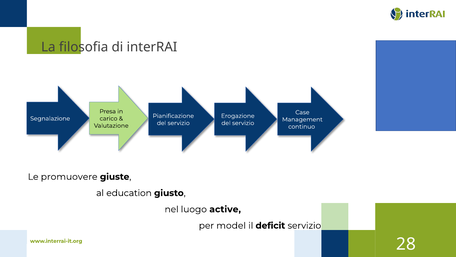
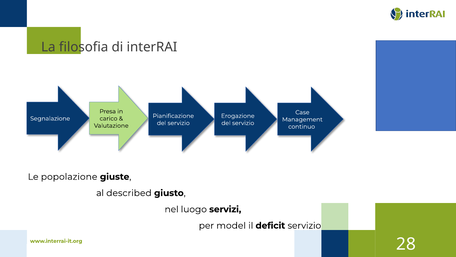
promuovere: promuovere -> popolazione
education: education -> described
active: active -> servizi
